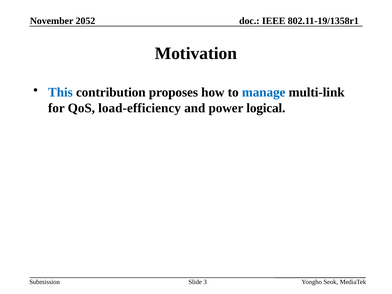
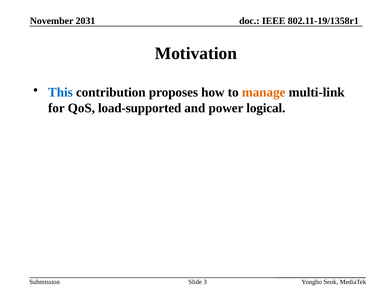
2052: 2052 -> 2031
manage colour: blue -> orange
load-efficiency: load-efficiency -> load-supported
